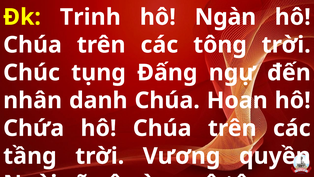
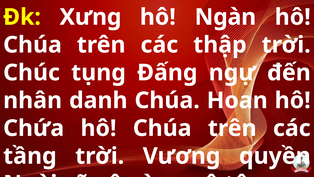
Trinh: Trinh -> Xưng
tông: tông -> thập
